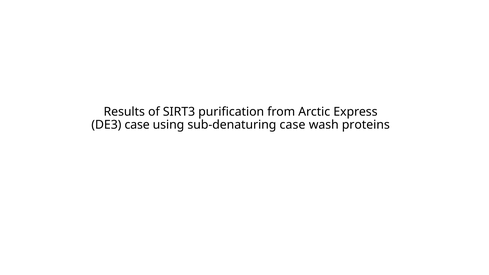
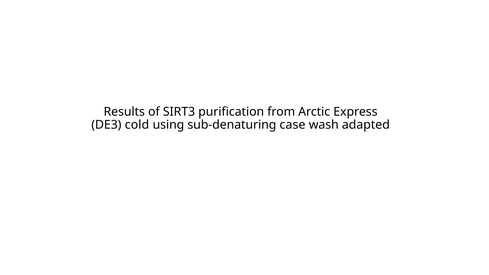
DE3 case: case -> cold
proteins: proteins -> adapted
